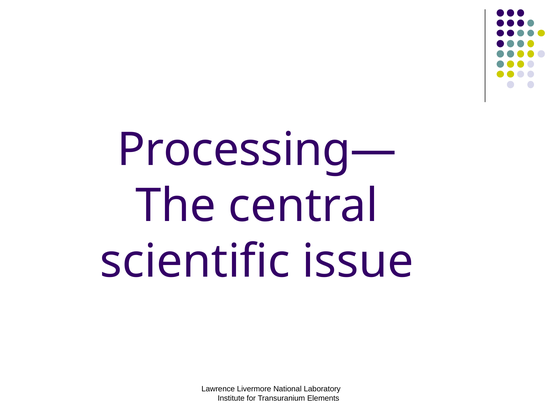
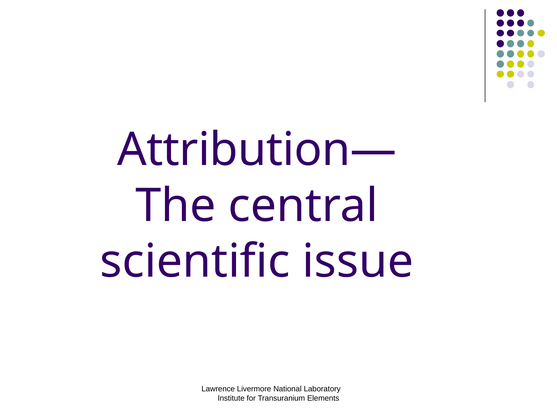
Processing—: Processing— -> Attribution—
